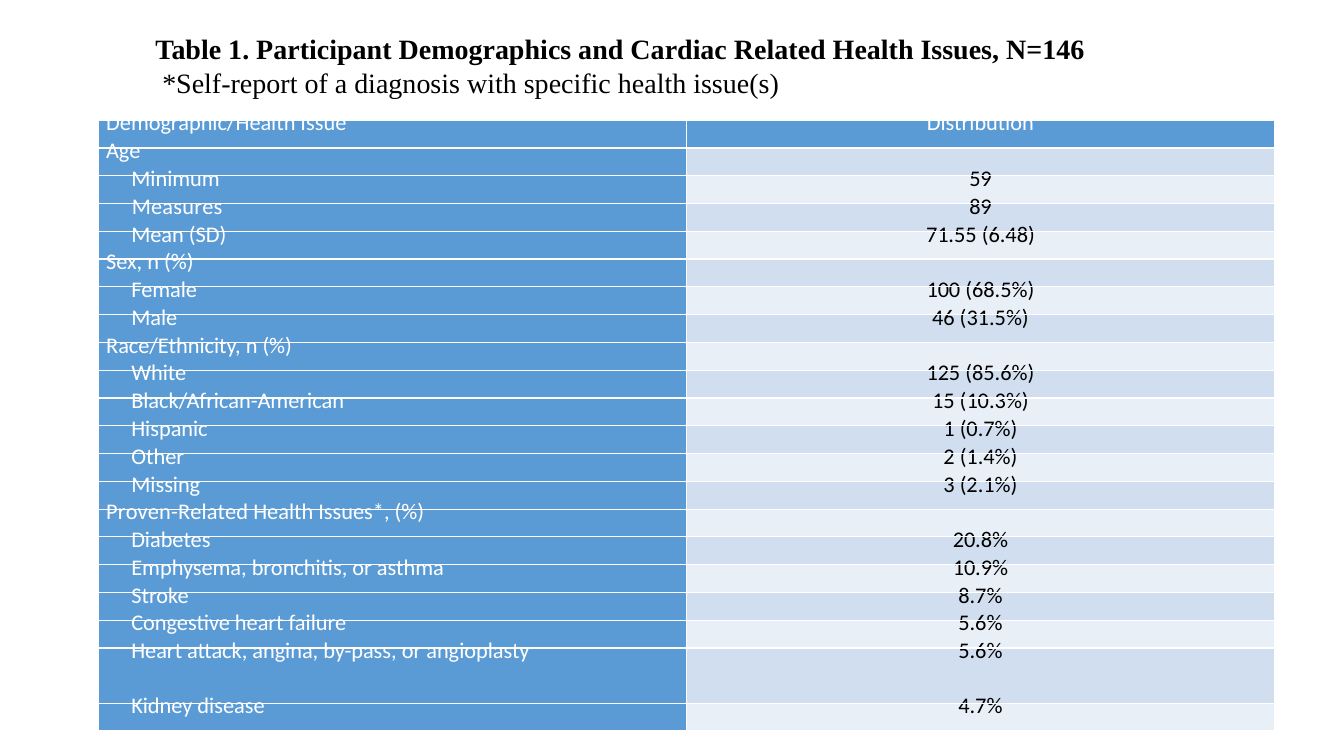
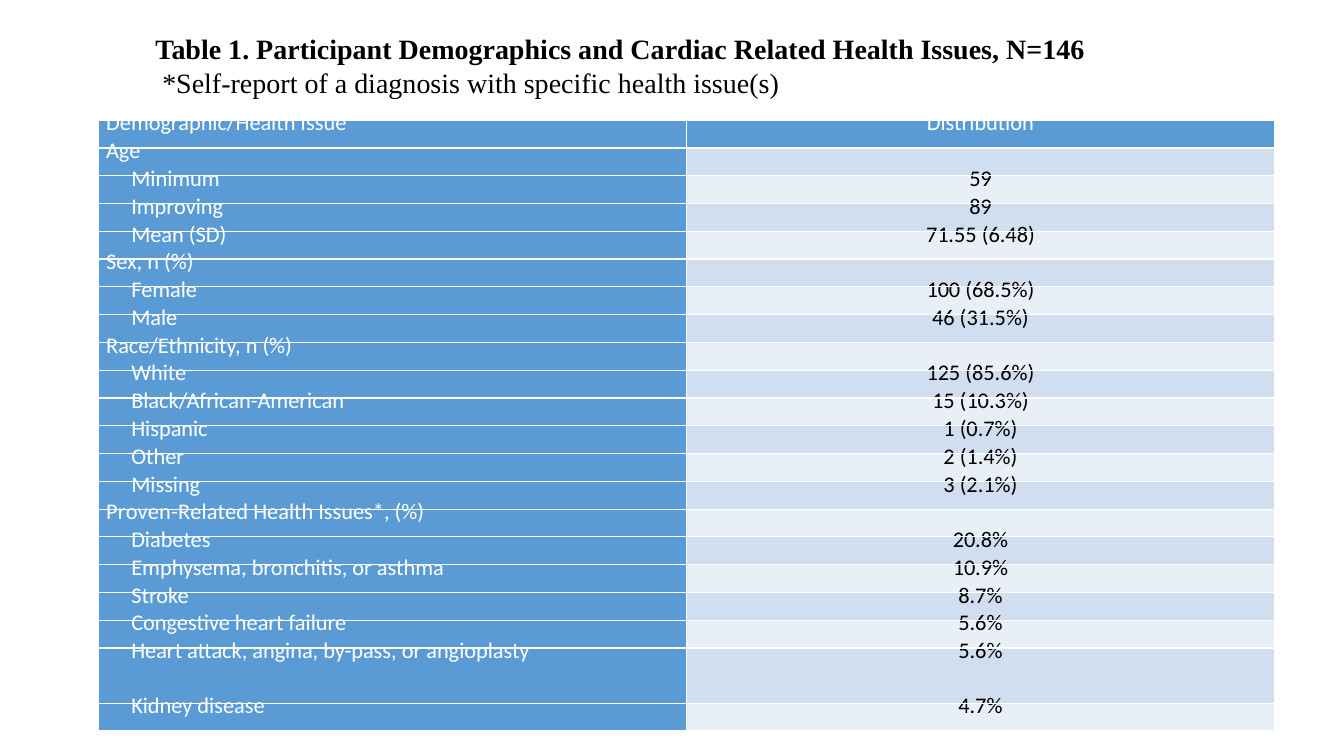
Measures: Measures -> Improving
